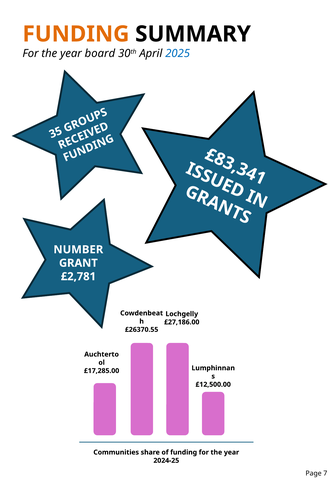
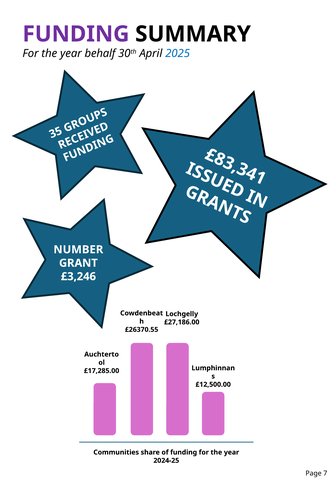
FUNDING at (76, 34) colour: orange -> purple
board: board -> behalf
£2,781: £2,781 -> £3,246
